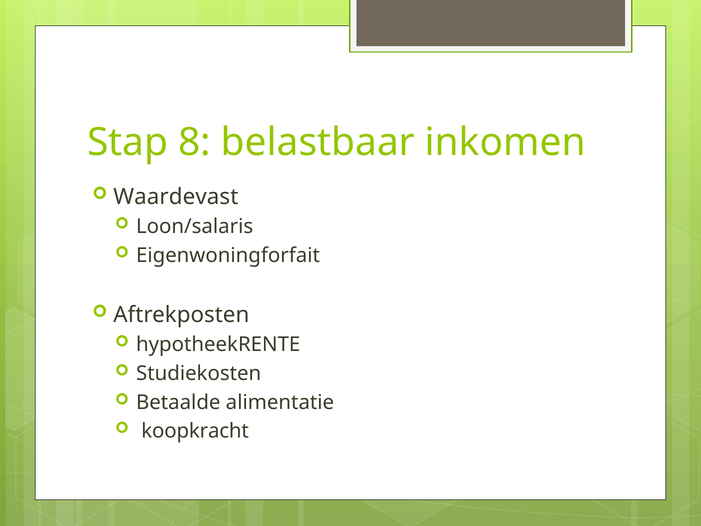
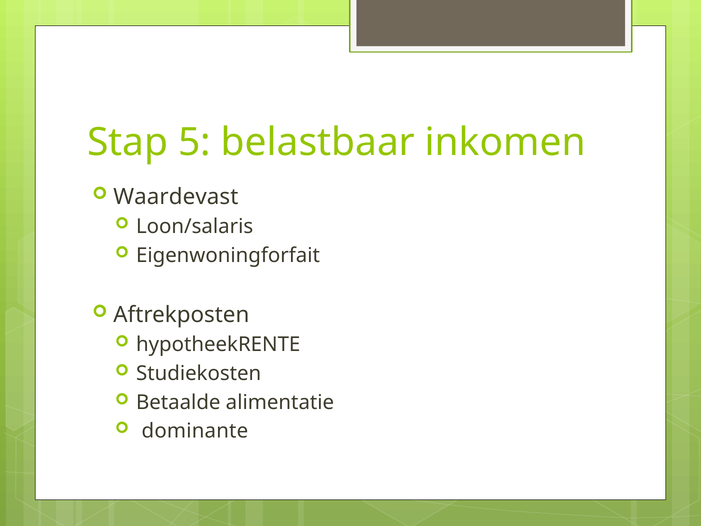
8: 8 -> 5
koopkracht: koopkracht -> dominante
